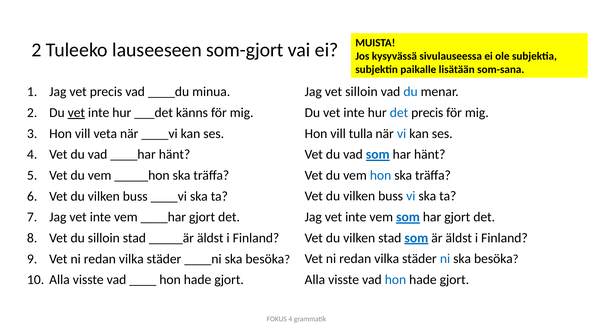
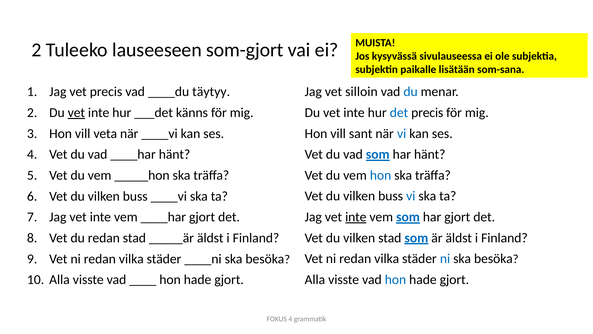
minua: minua -> täytyy
tulla: tulla -> sant
inte at (356, 217) underline: none -> present
du silloin: silloin -> redan
